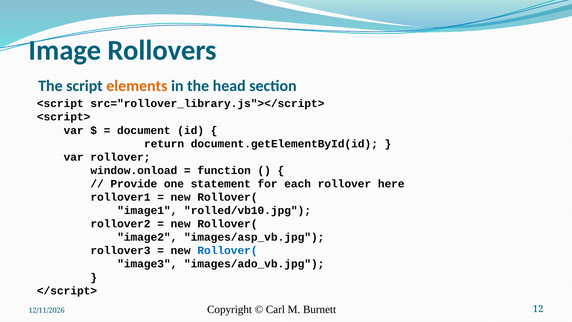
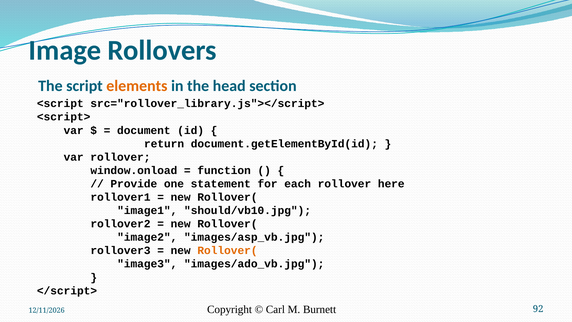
rolled/vb10.jpg: rolled/vb10.jpg -> should/vb10.jpg
Rollover( at (227, 250) colour: blue -> orange
12: 12 -> 92
